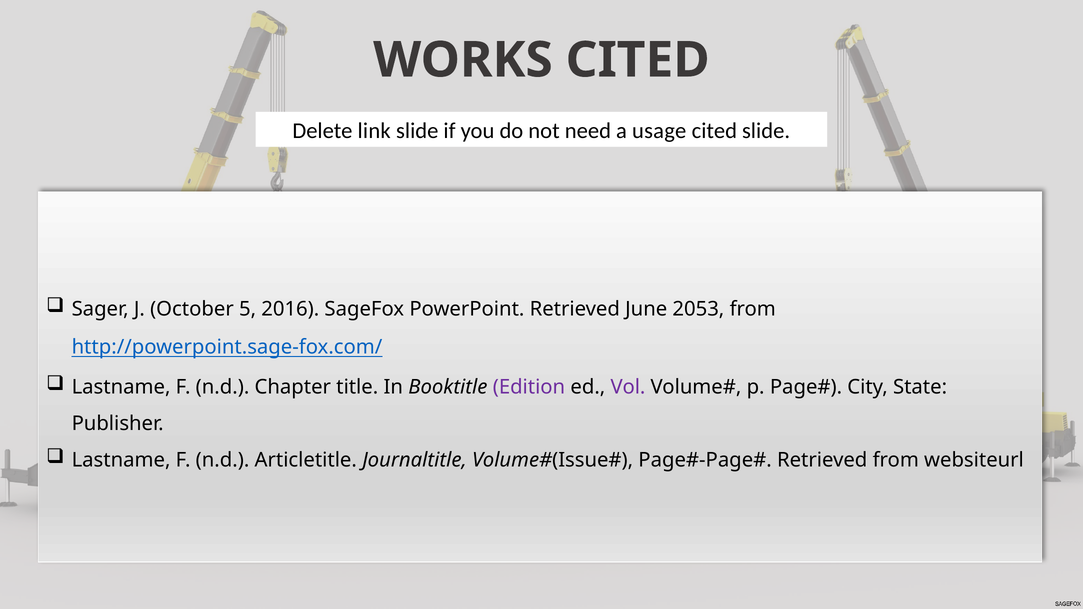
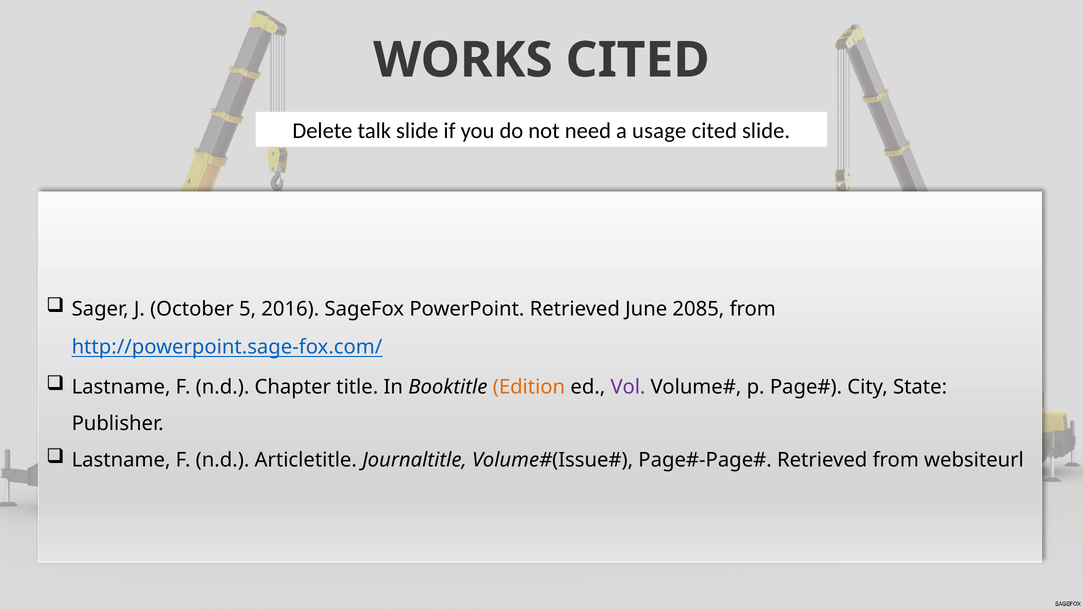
link: link -> talk
2053: 2053 -> 2085
Edition colour: purple -> orange
